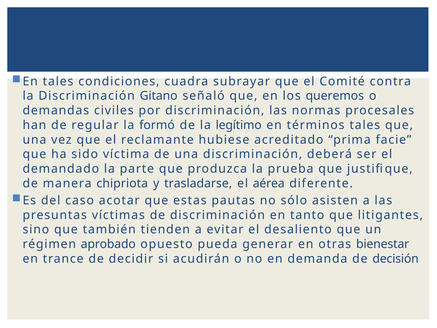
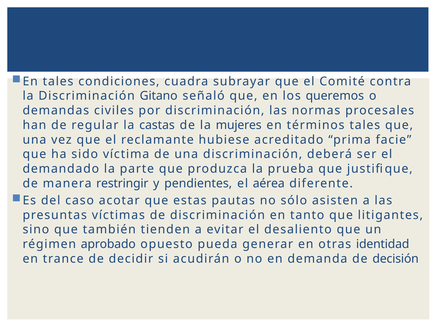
formó: formó -> castas
legítimo: legítimo -> mujeres
chipriota: chipriota -> restringir
trasladarse: trasladarse -> pendientes
bienestar: bienestar -> identidad
